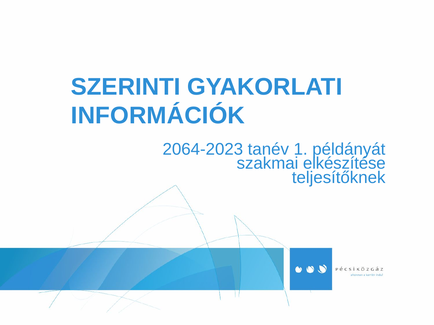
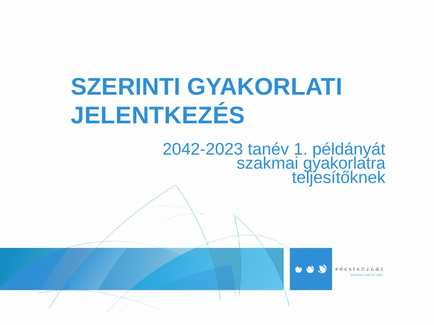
INFORMÁCIÓK: INFORMÁCIÓK -> JELENTKEZÉS
2064-2023: 2064-2023 -> 2042-2023
elkészítése: elkészítése -> gyakorlatra
